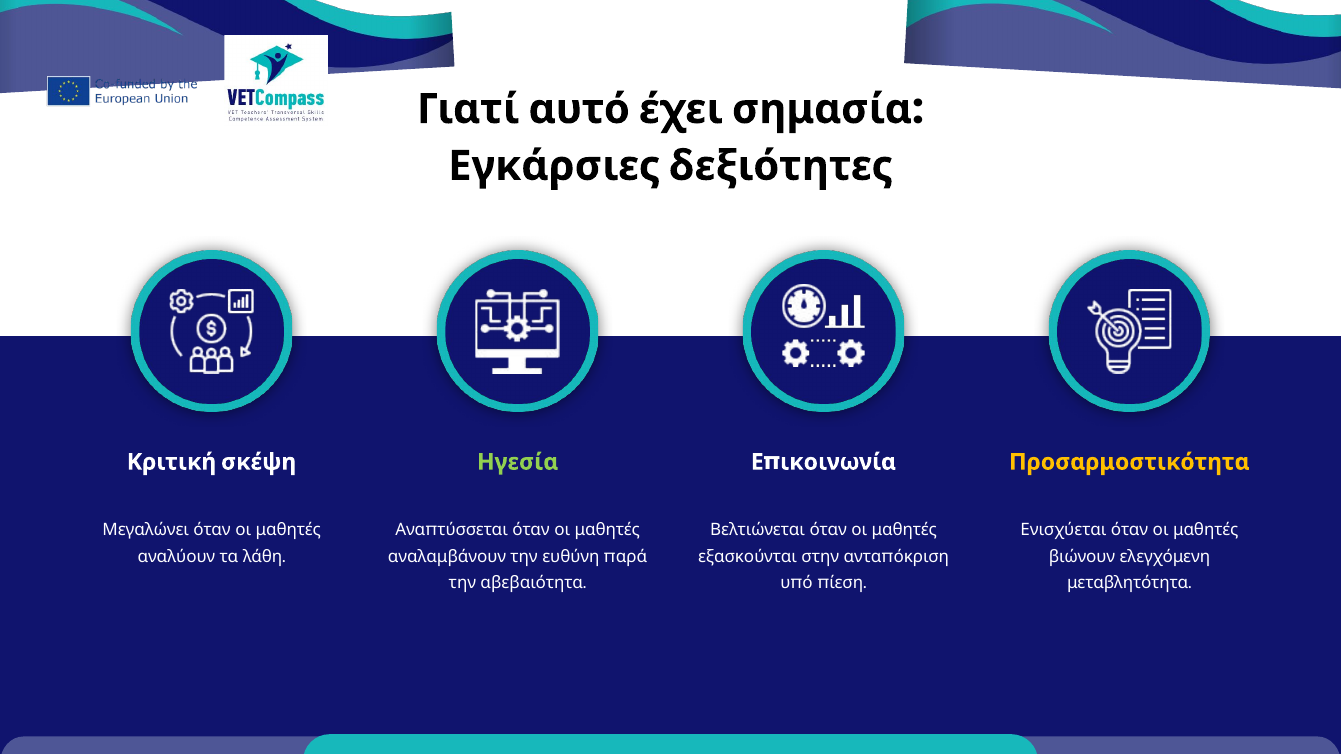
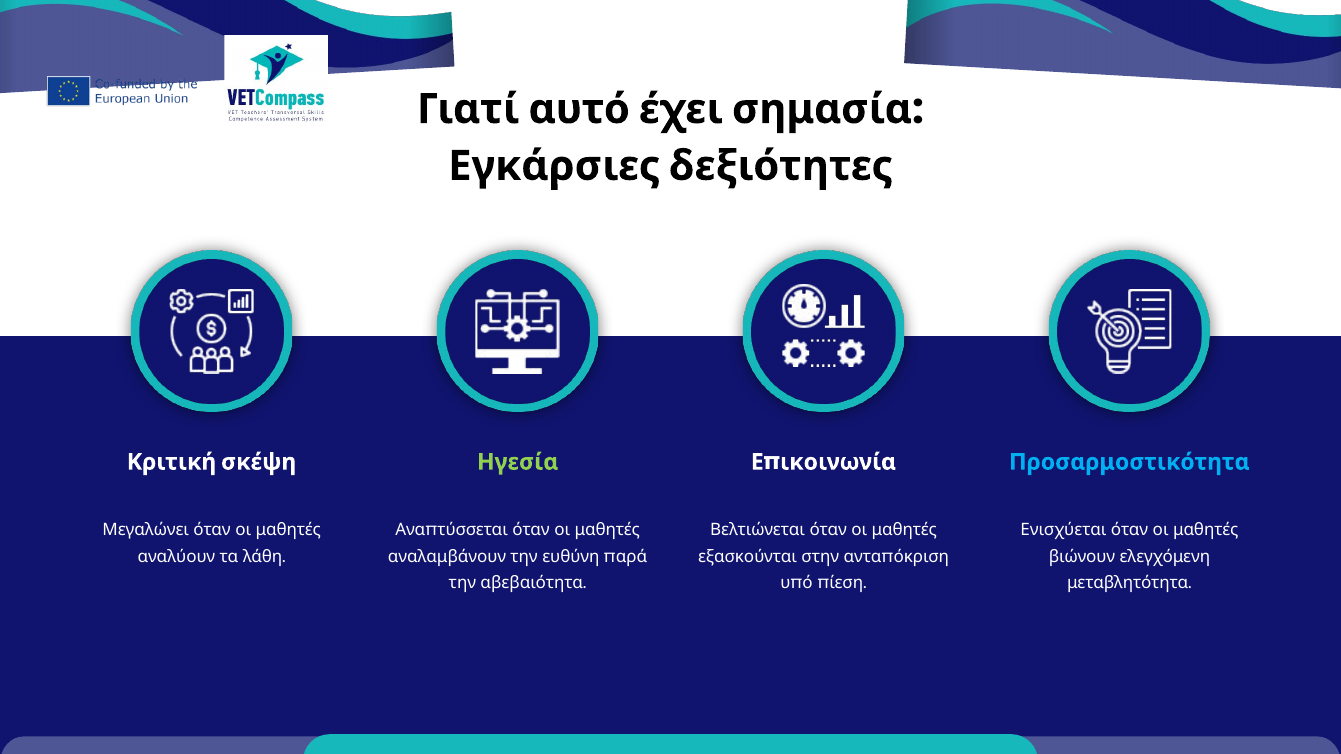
Προσαρμοστικότητα colour: yellow -> light blue
